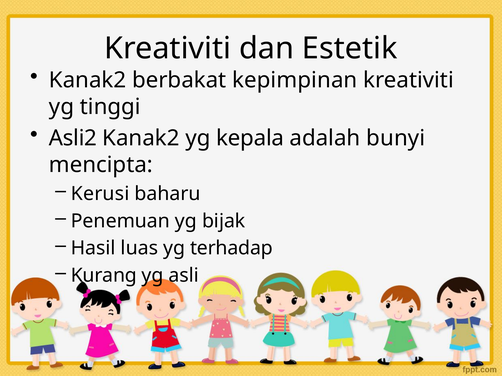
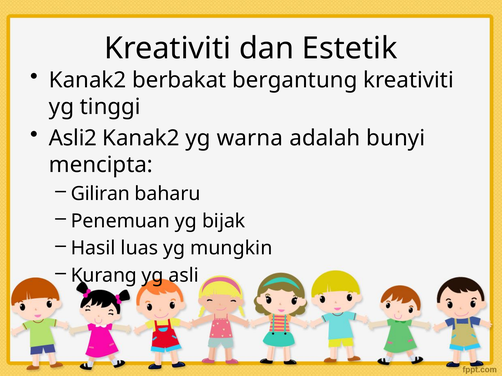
kepimpinan: kepimpinan -> bergantung
kepala: kepala -> warna
Kerusi: Kerusi -> Giliran
terhadap: terhadap -> mungkin
